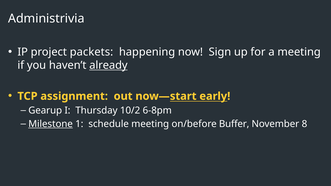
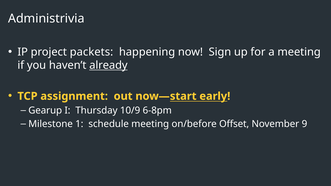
10/2: 10/2 -> 10/9
Milestone underline: present -> none
Buffer: Buffer -> Offset
8: 8 -> 9
